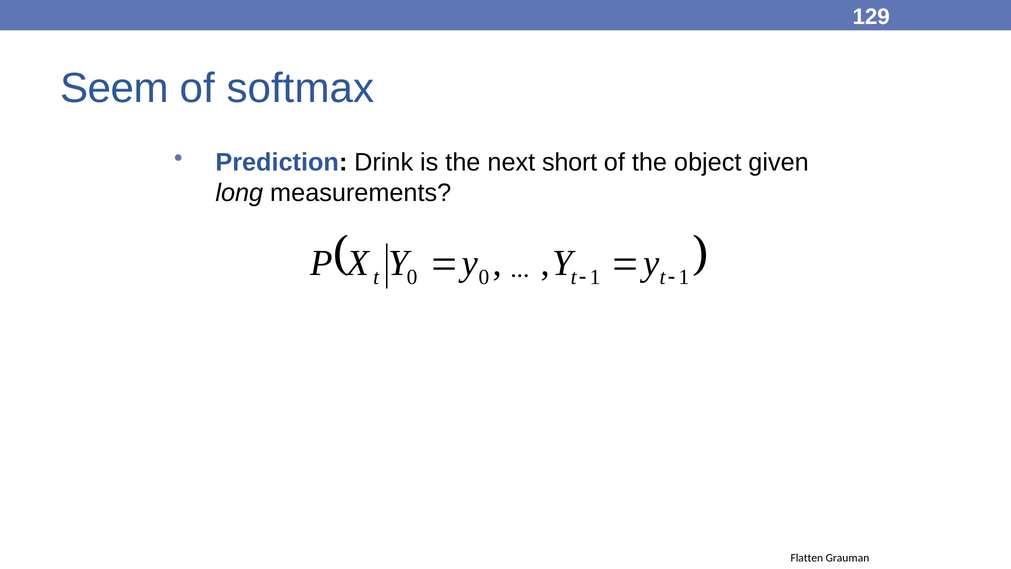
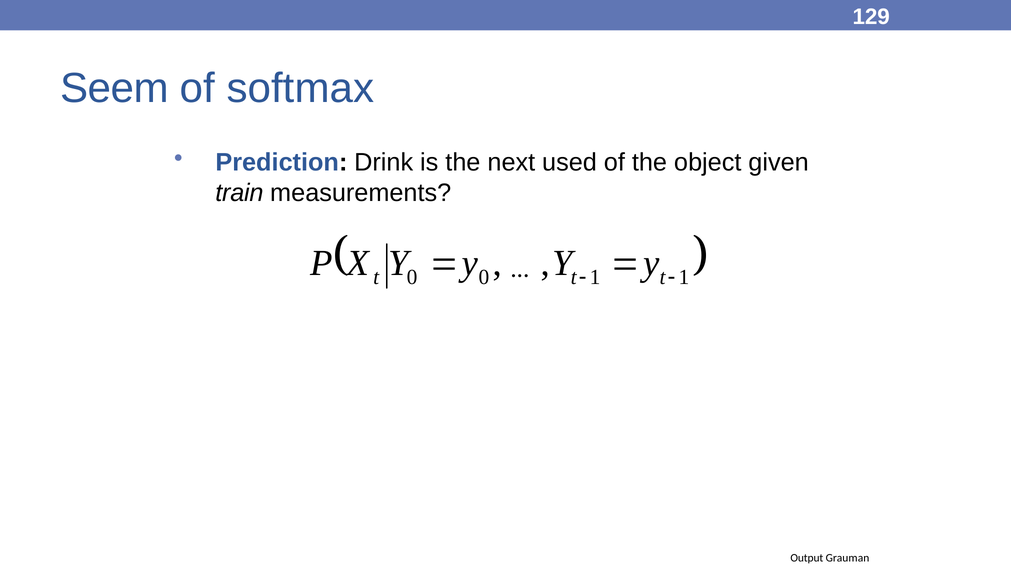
short: short -> used
long: long -> train
Flatten: Flatten -> Output
